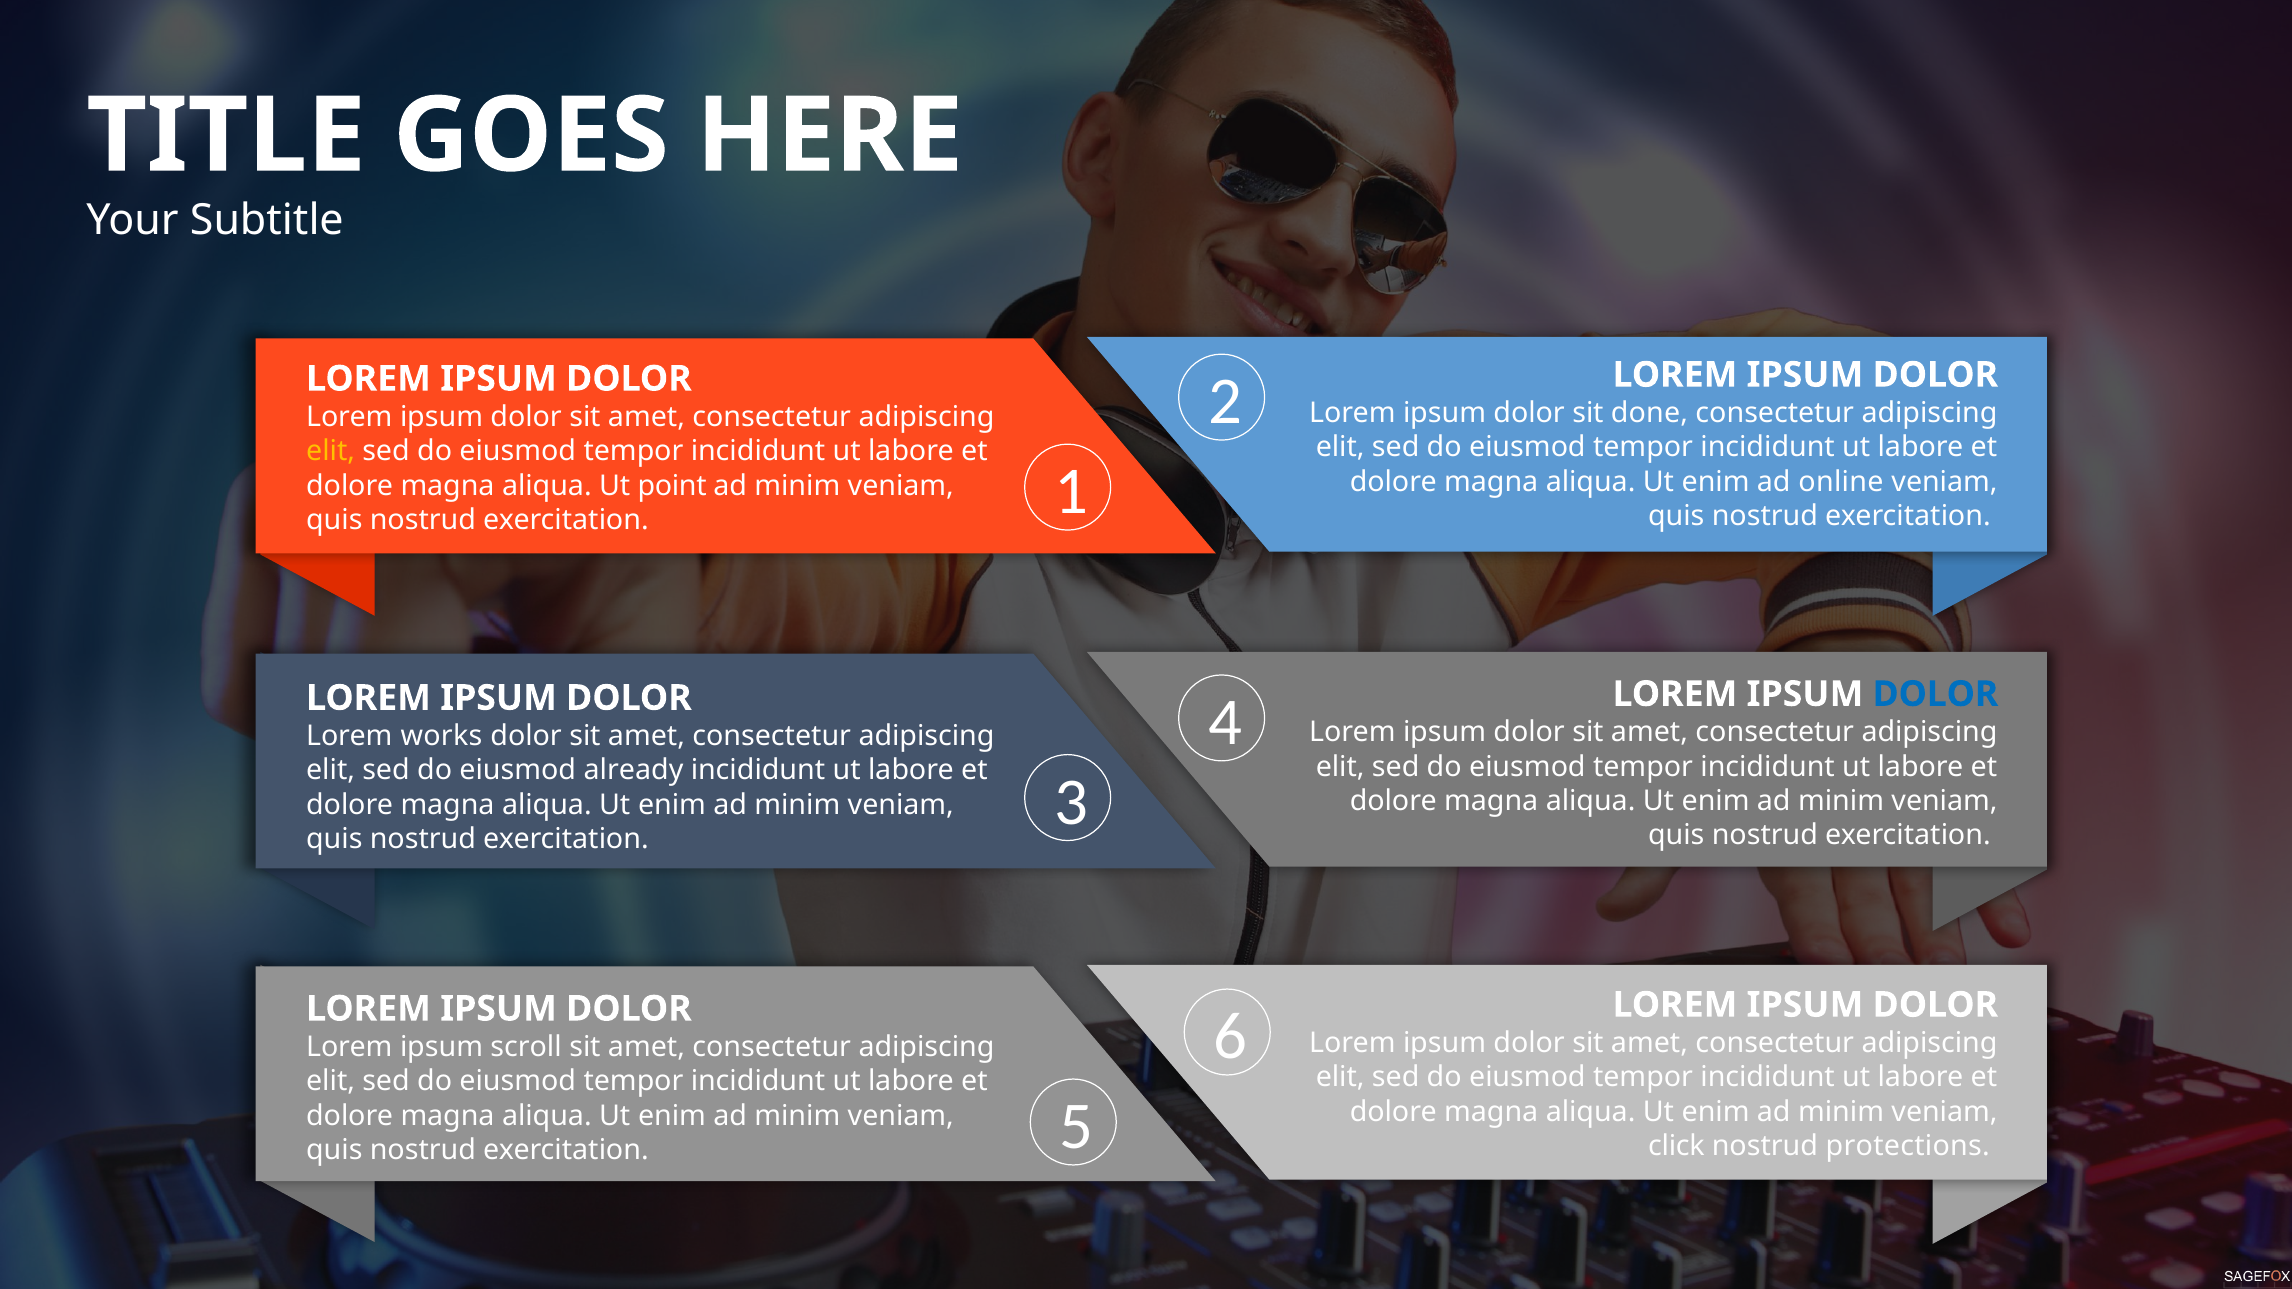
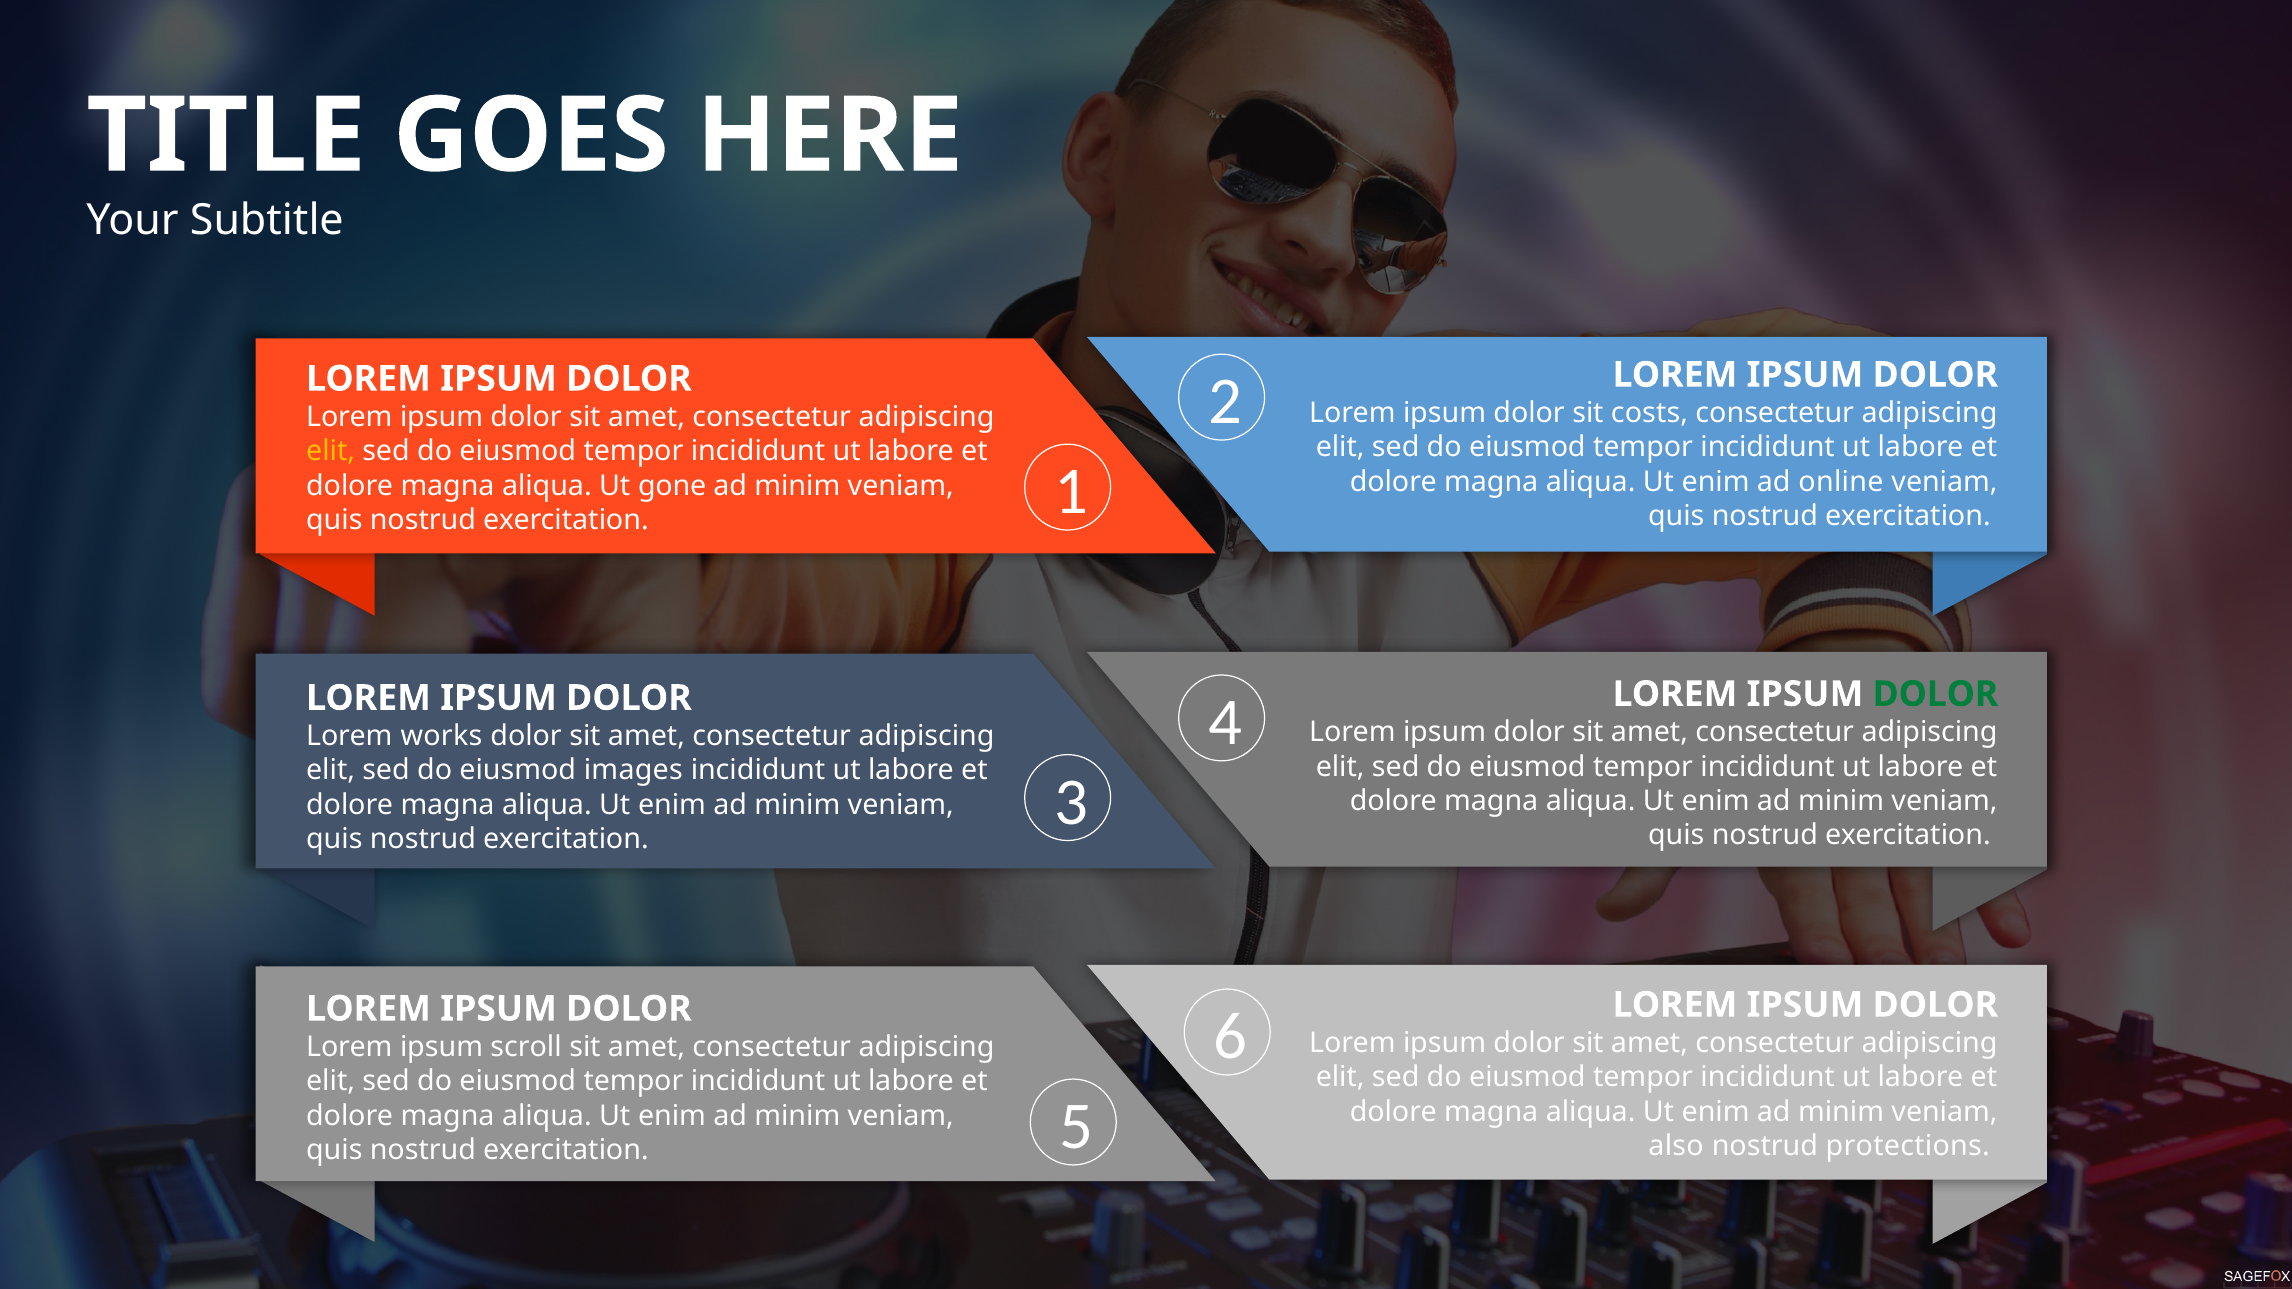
done: done -> costs
point: point -> gone
DOLOR at (1935, 694) colour: blue -> green
already: already -> images
click: click -> also
